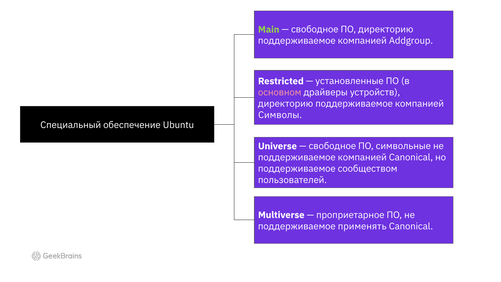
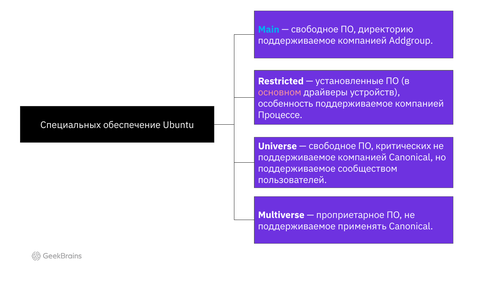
Main colour: light green -> light blue
директорию at (286, 104): директорию -> особенность
Символы: Символы -> Процессе
Специальный: Специальный -> Специальных
символьные: символьные -> критических
